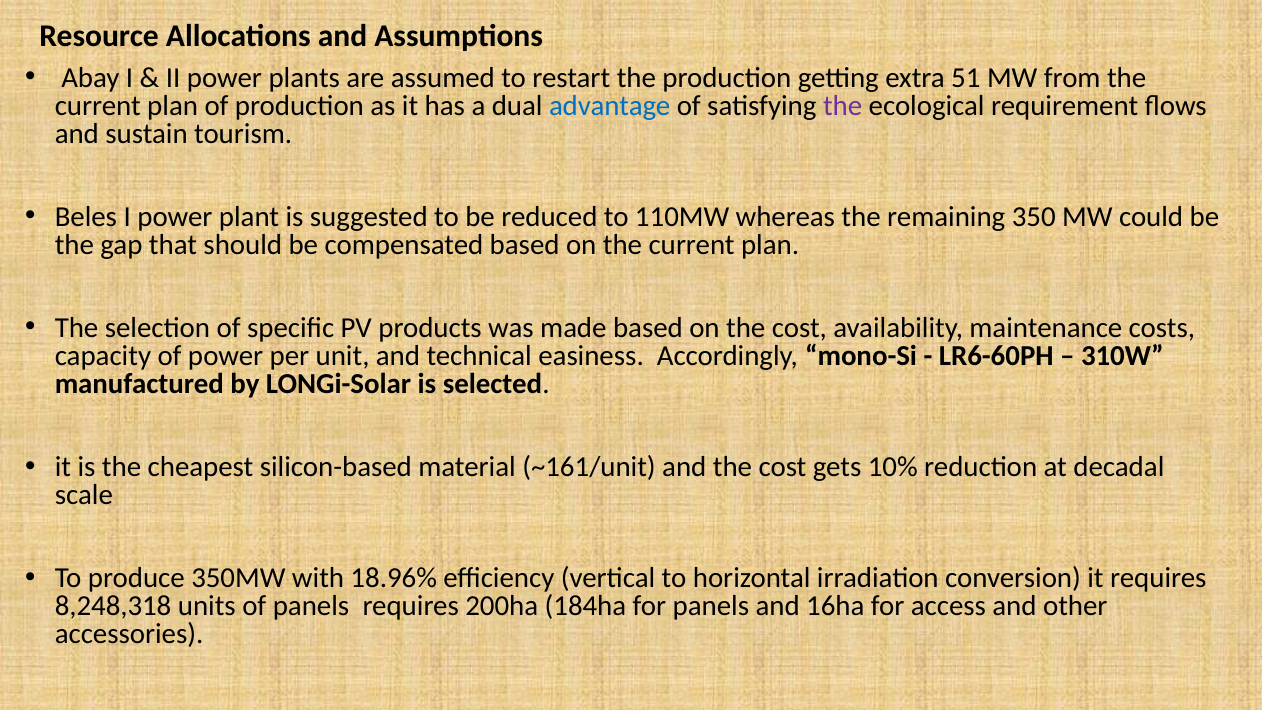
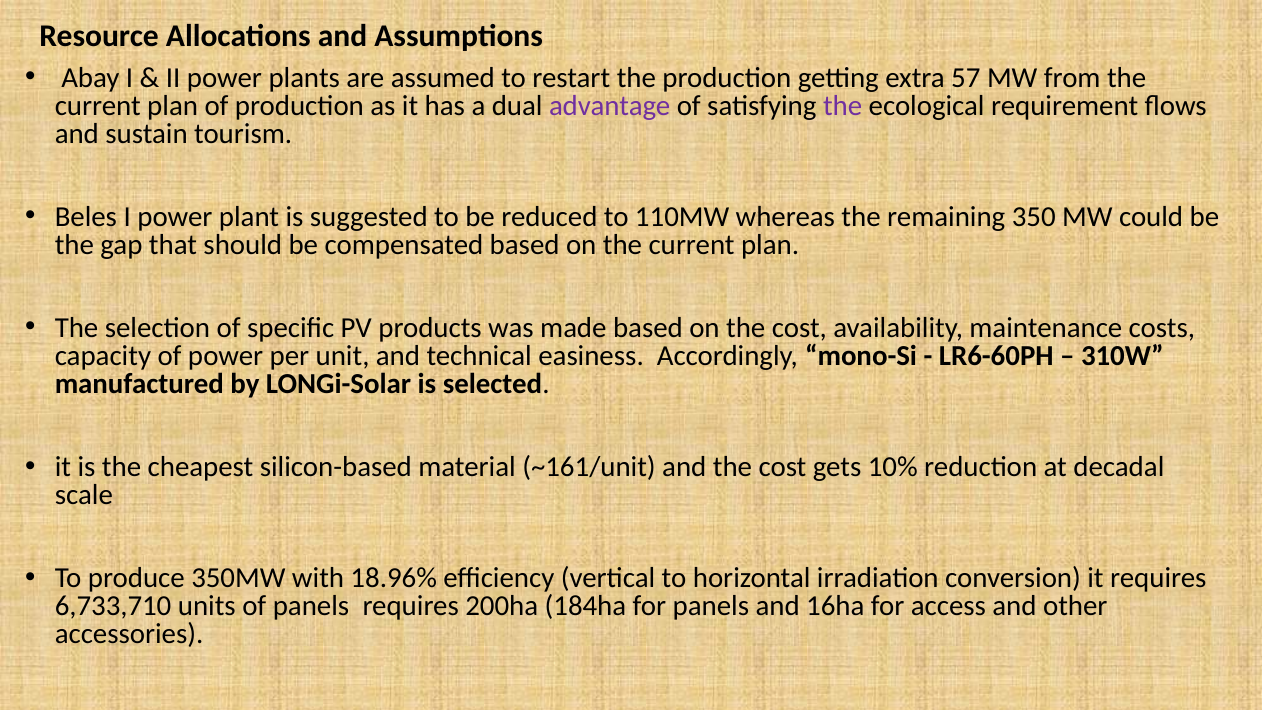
51: 51 -> 57
advantage colour: blue -> purple
8,248,318: 8,248,318 -> 6,733,710
